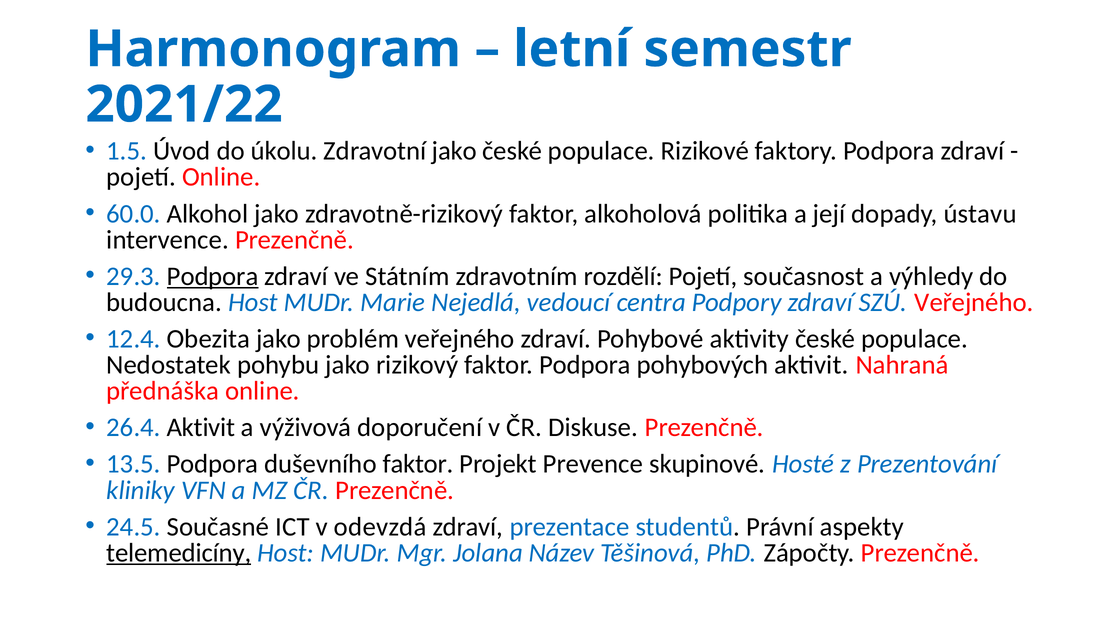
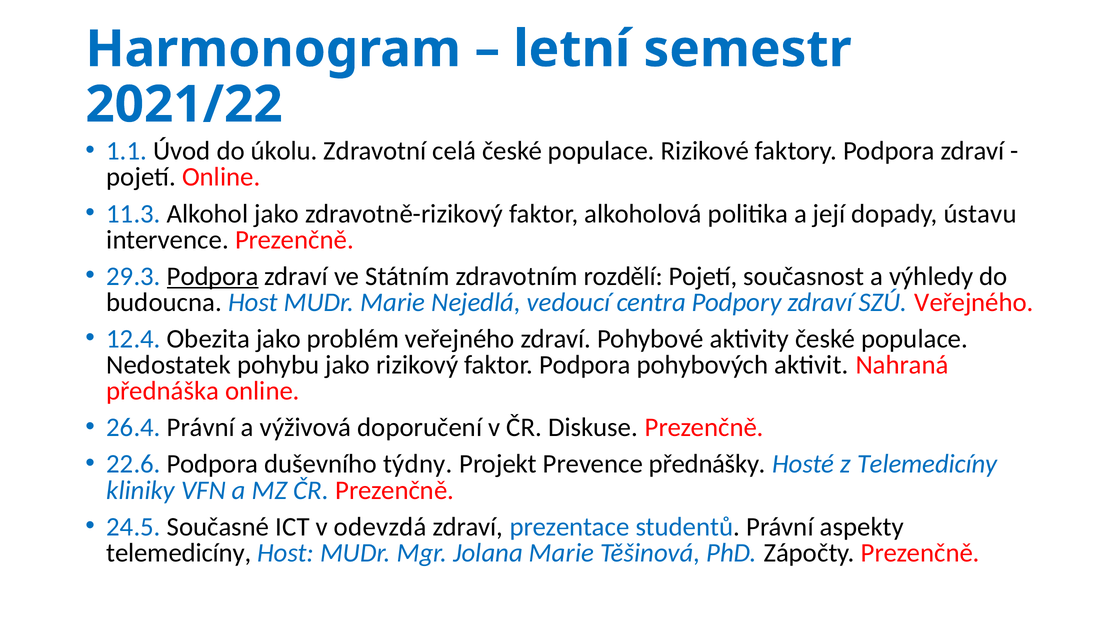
1.5: 1.5 -> 1.1
Zdravotní jako: jako -> celá
60.0: 60.0 -> 11.3
26.4 Aktivit: Aktivit -> Právní
13.5: 13.5 -> 22.6
duševního faktor: faktor -> týdny
skupinové: skupinové -> přednášky
z Prezentování: Prezentování -> Telemedicíny
telemedicíny at (179, 553) underline: present -> none
Jolana Název: Název -> Marie
